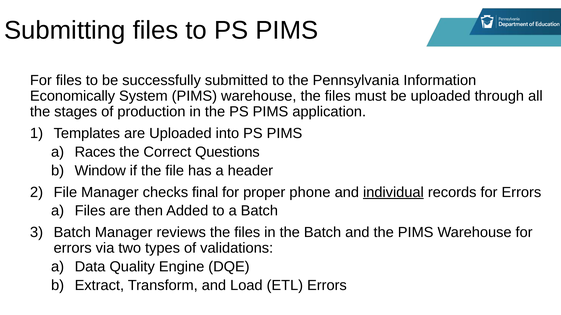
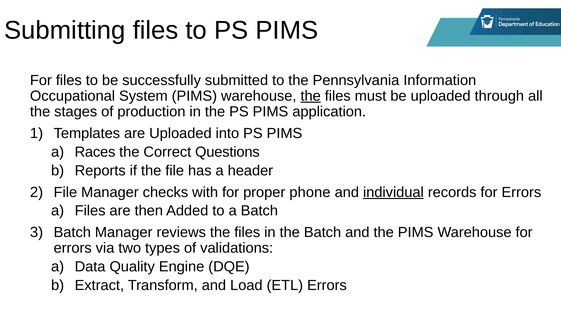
Economically: Economically -> Occupational
the at (311, 96) underline: none -> present
Window: Window -> Reports
final: final -> with
